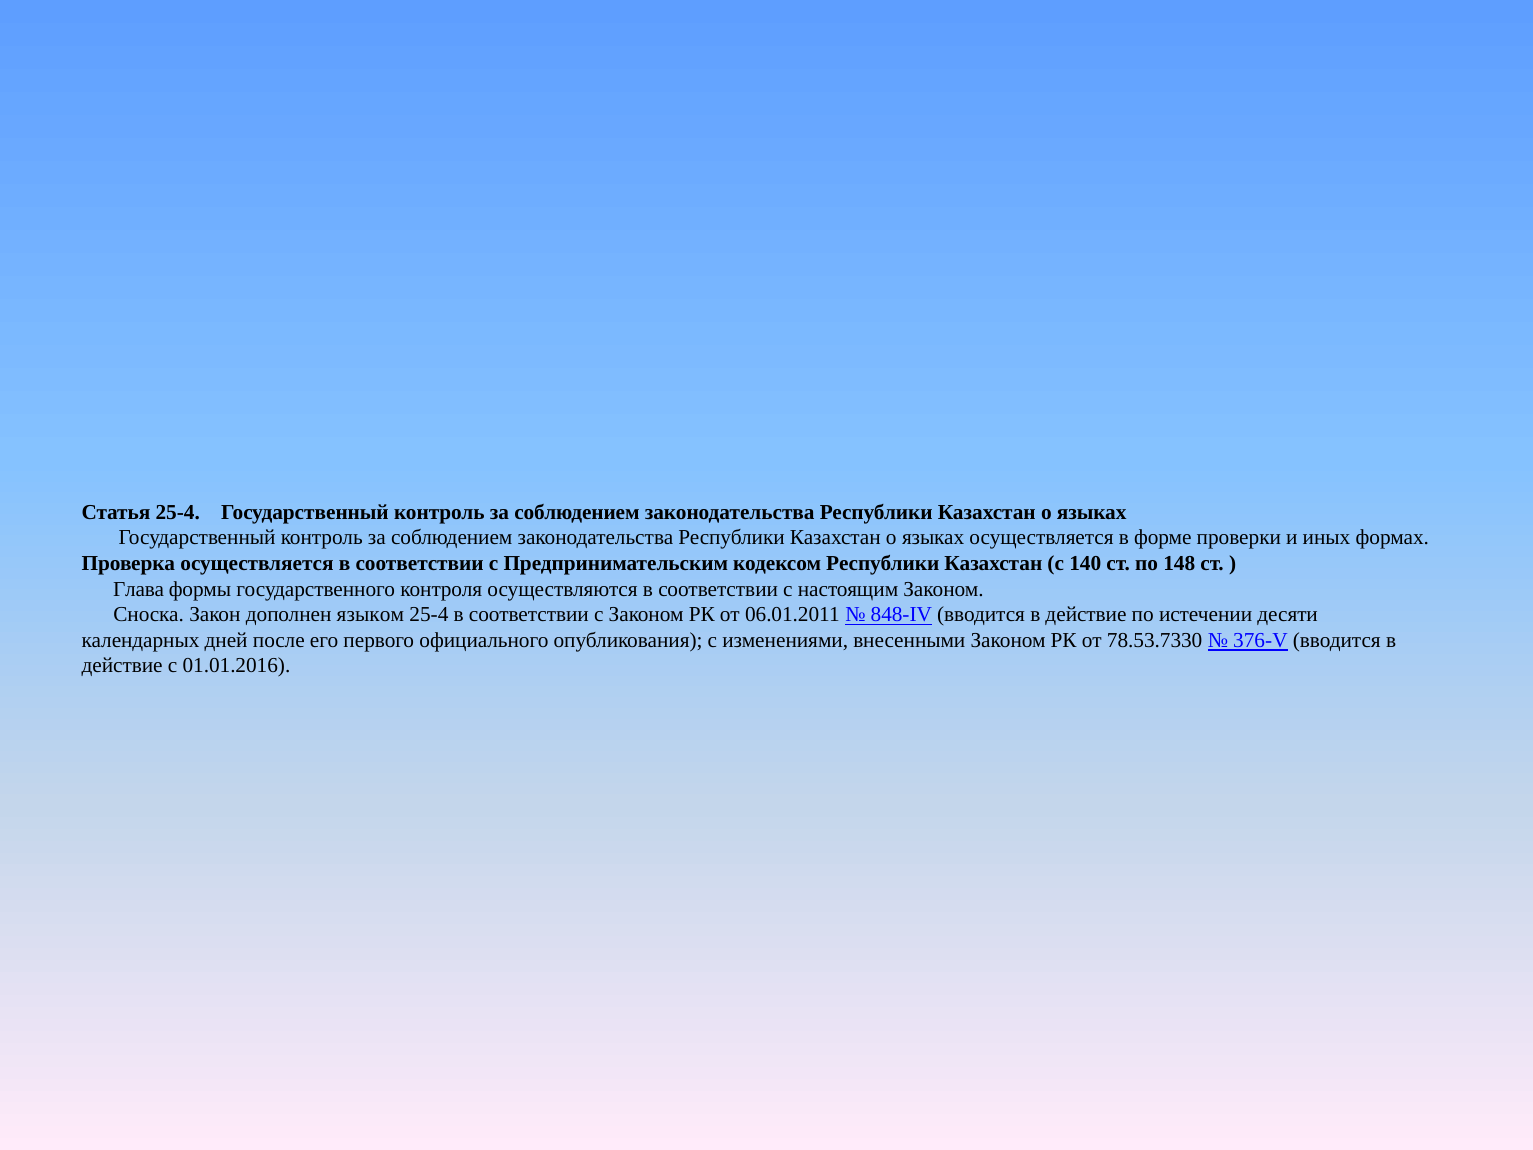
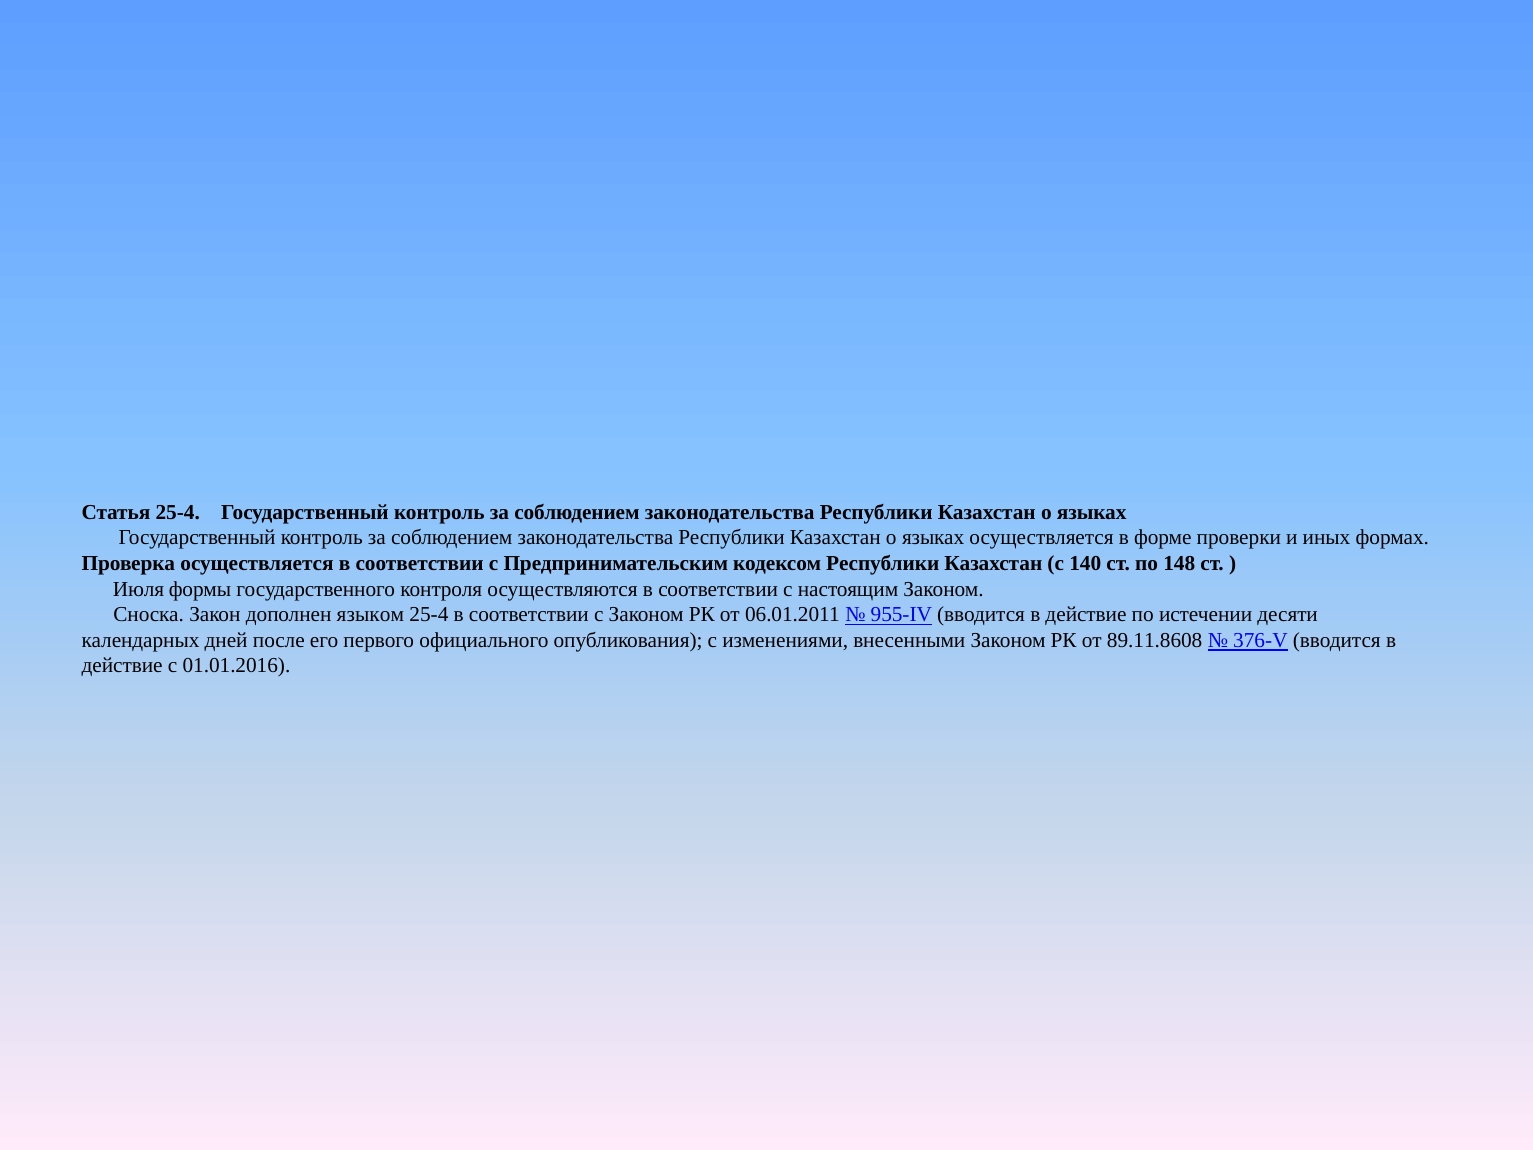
Глава: Глава -> Июля
848-IV: 848-IV -> 955-IV
78.53.7330: 78.53.7330 -> 89.11.8608
